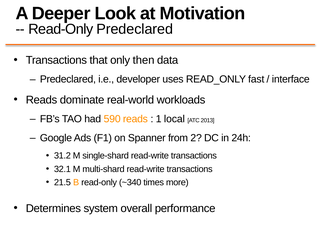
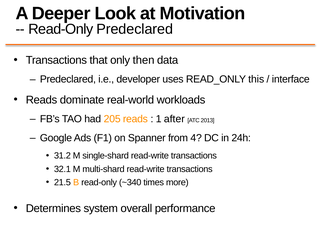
fast: fast -> this
590: 590 -> 205
local: local -> after
2: 2 -> 4
